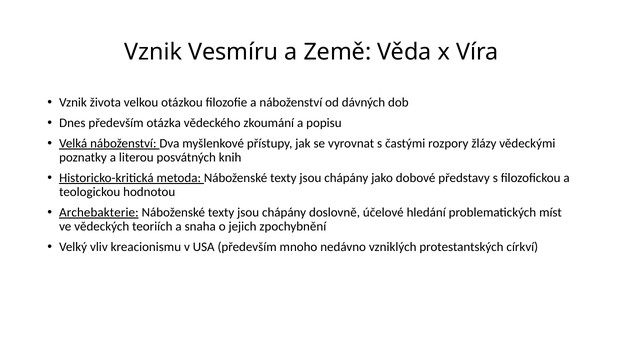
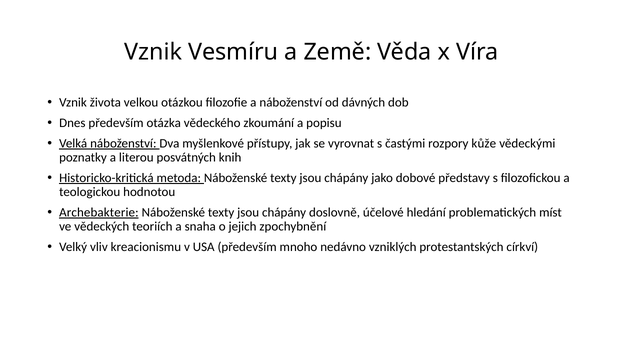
žlázy: žlázy -> kůže
